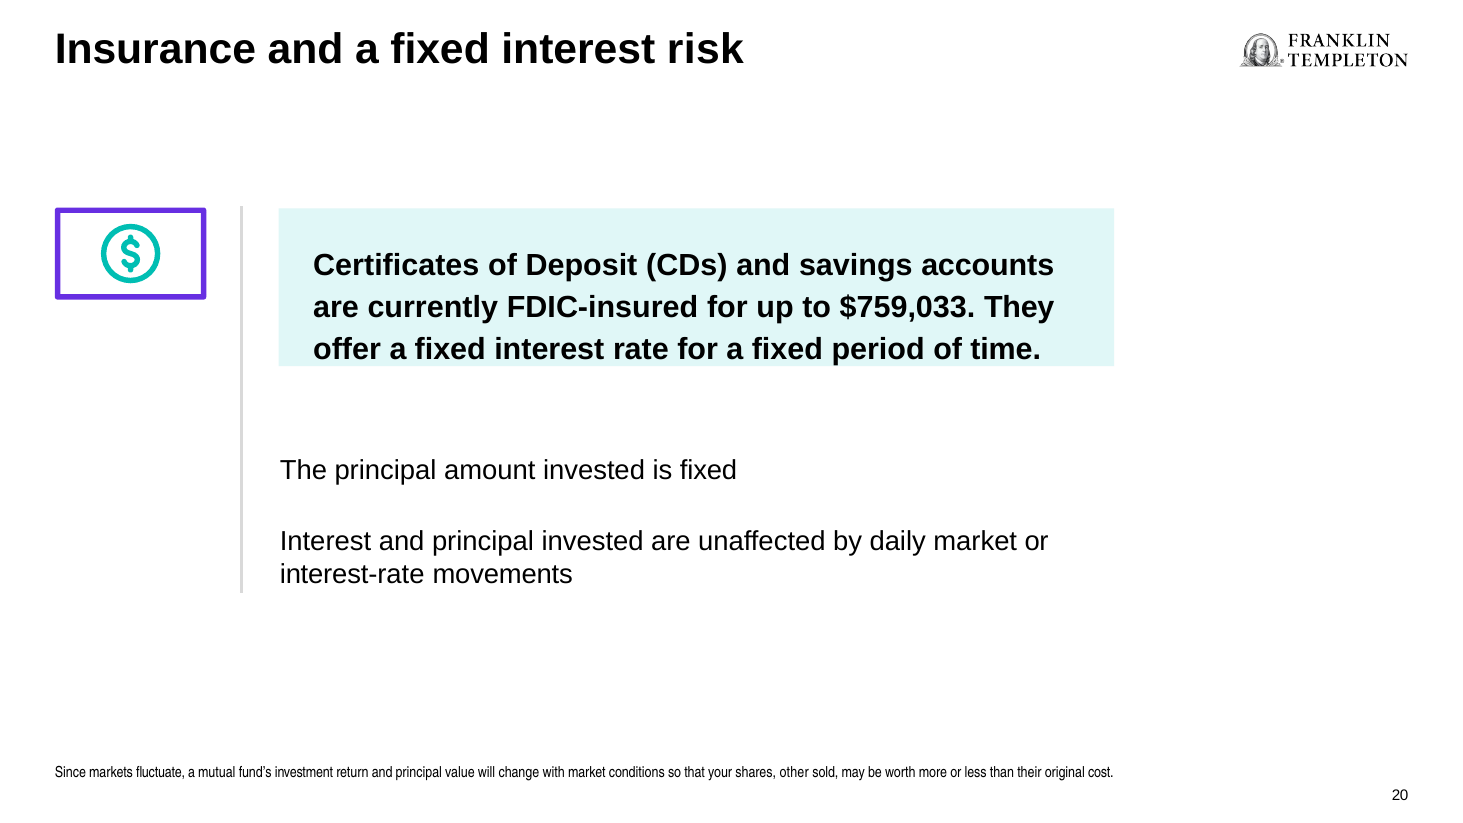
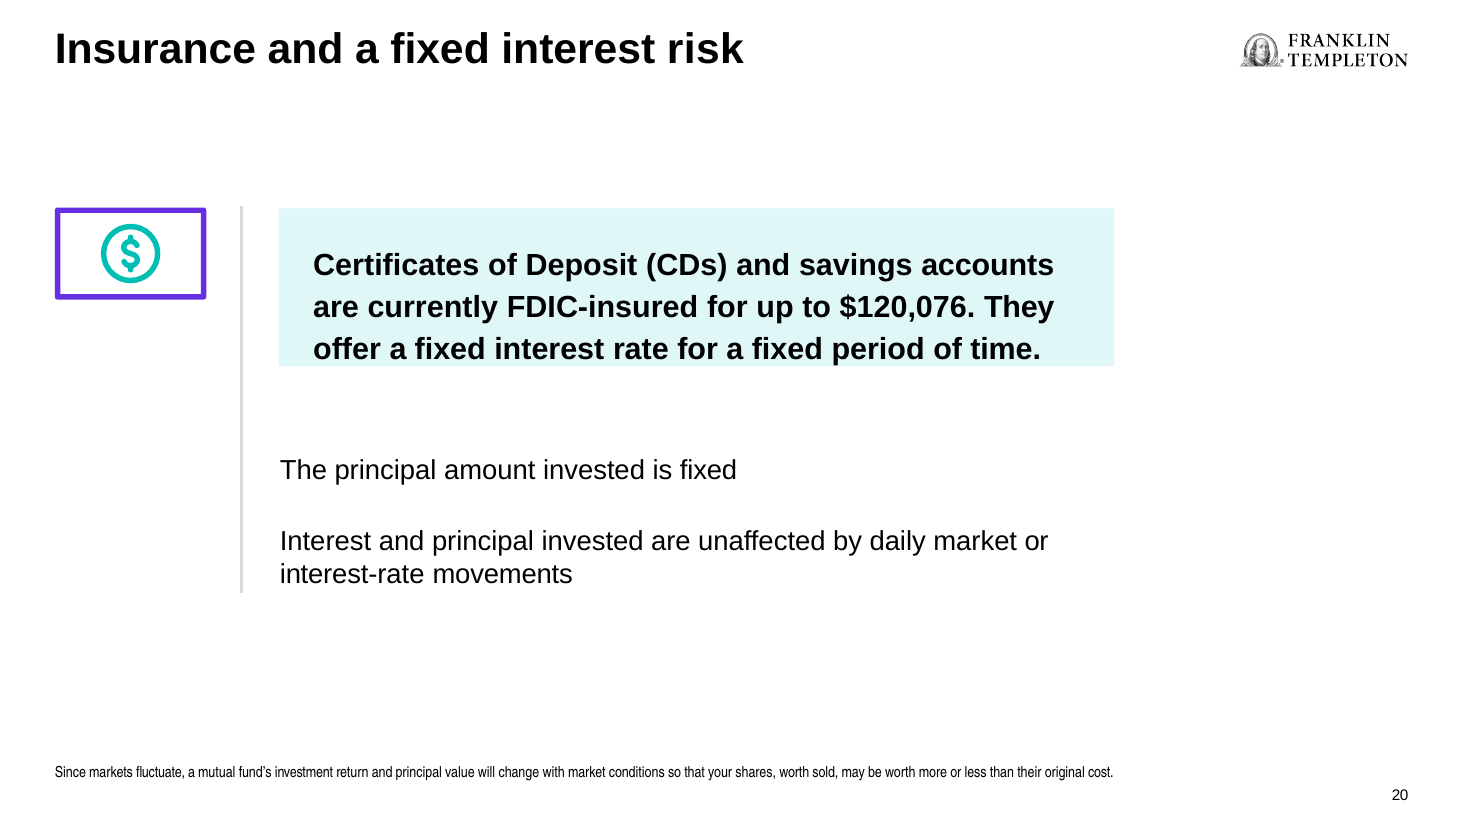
$759,033: $759,033 -> $120,076
shares other: other -> worth
